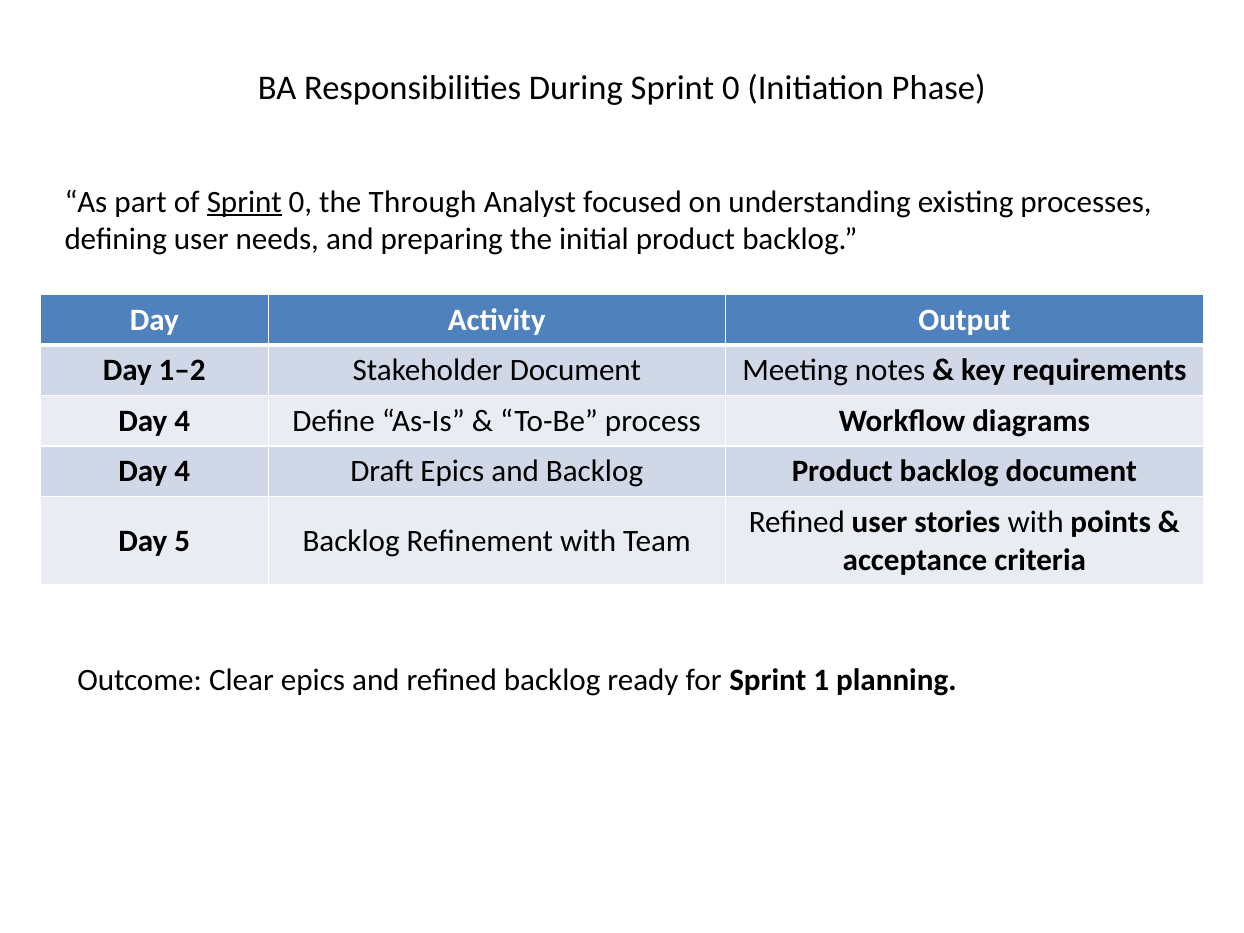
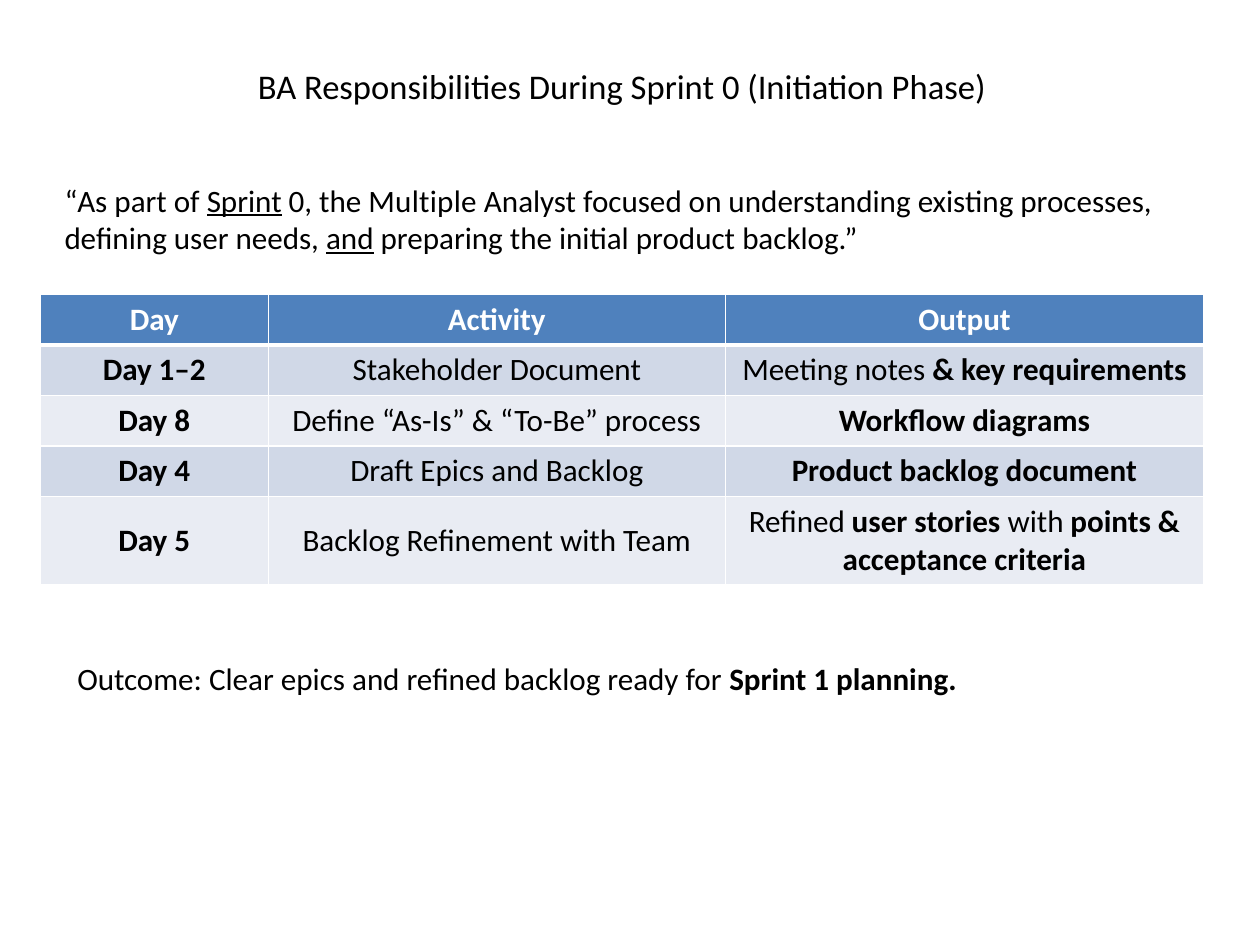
Through: Through -> Multiple
and at (350, 239) underline: none -> present
4 at (182, 421): 4 -> 8
